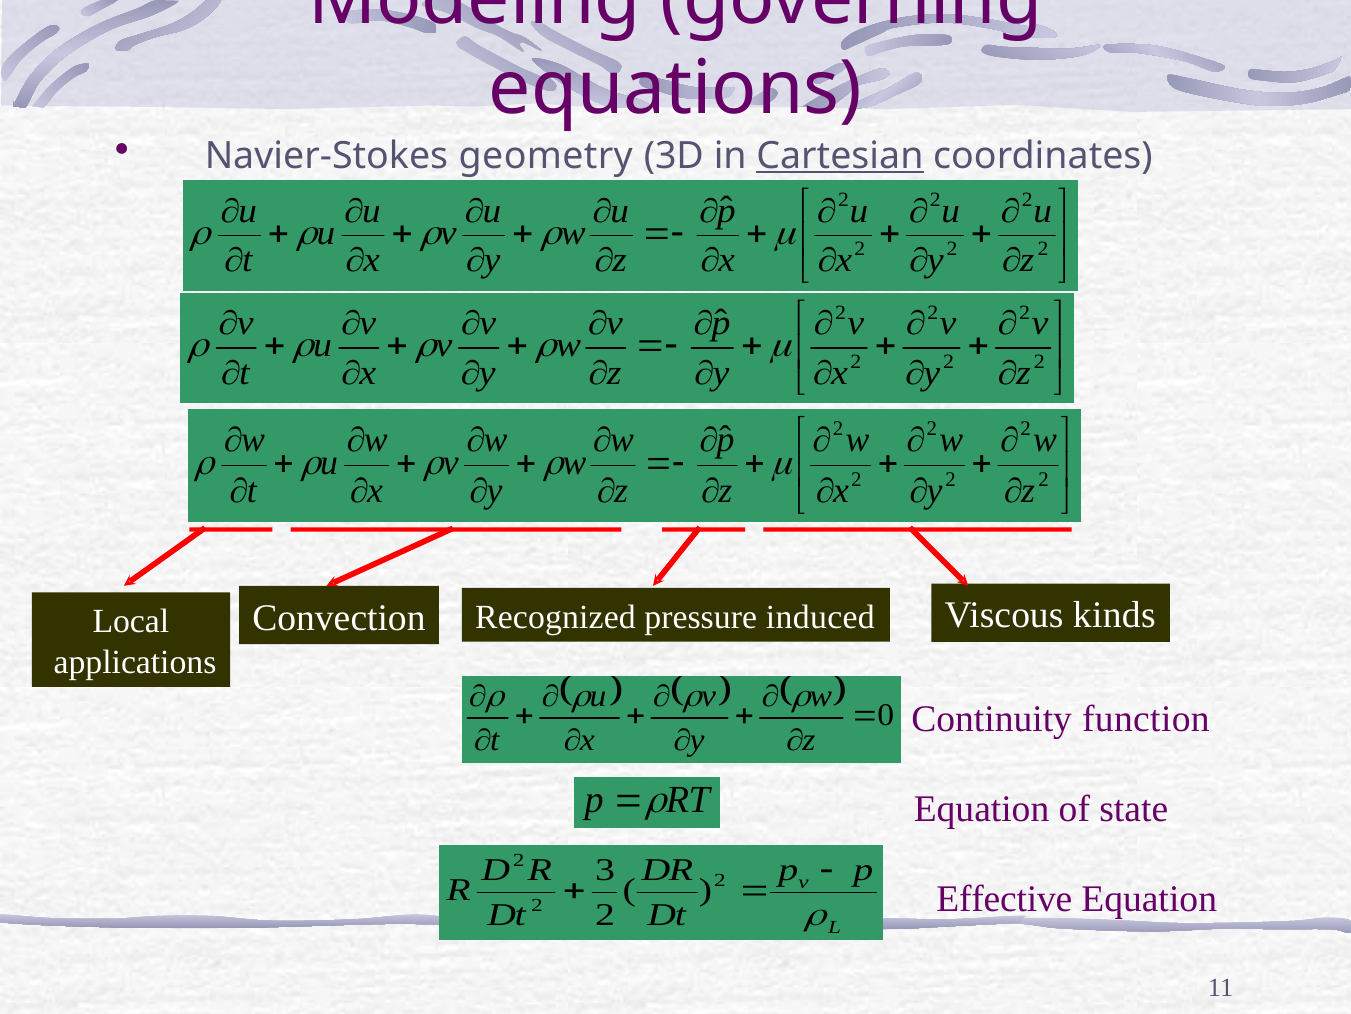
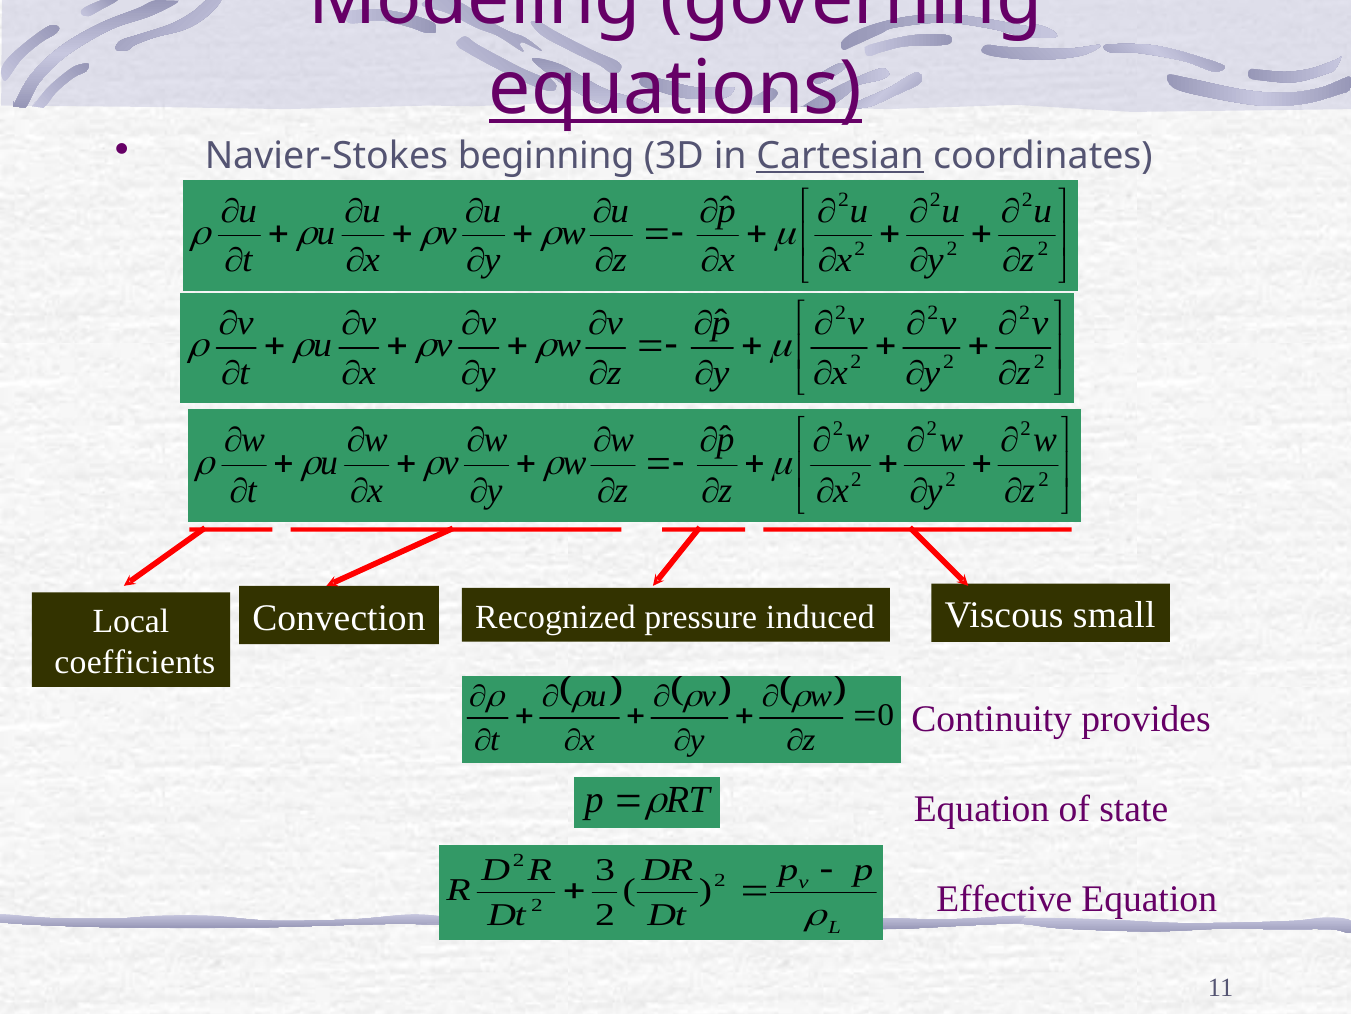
equations underline: none -> present
geometry: geometry -> beginning
kinds: kinds -> small
applications: applications -> coefficients
function: function -> provides
